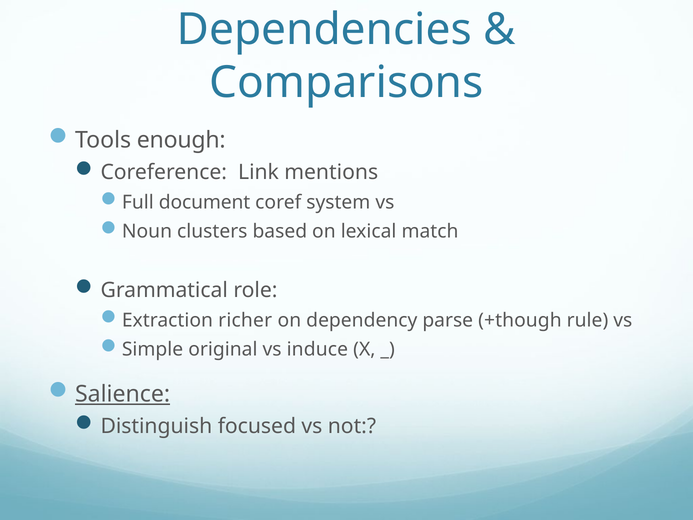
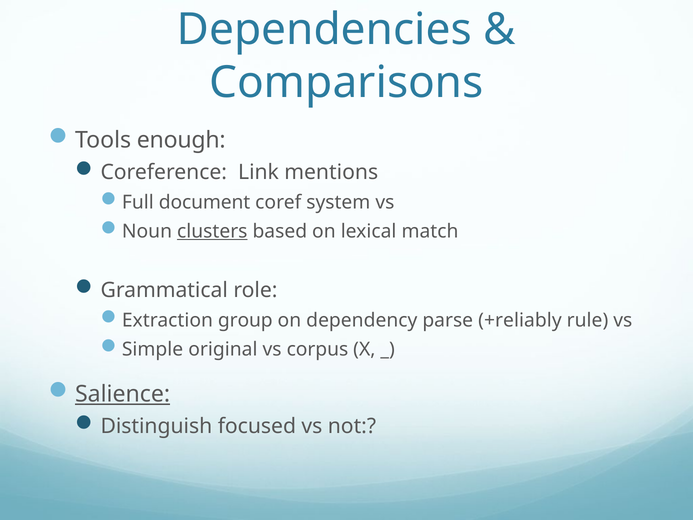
clusters underline: none -> present
richer: richer -> group
+though: +though -> +reliably
induce: induce -> corpus
